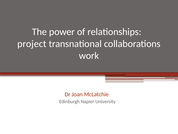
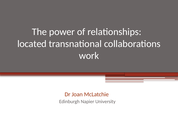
project: project -> located
